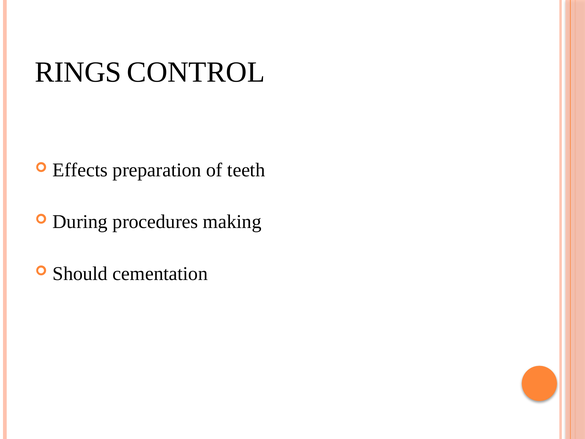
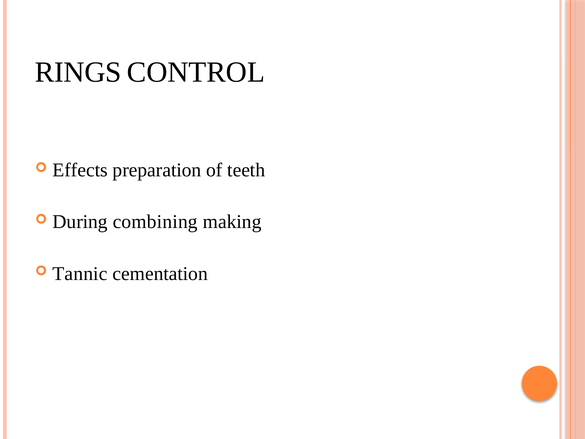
procedures: procedures -> combining
Should: Should -> Tannic
